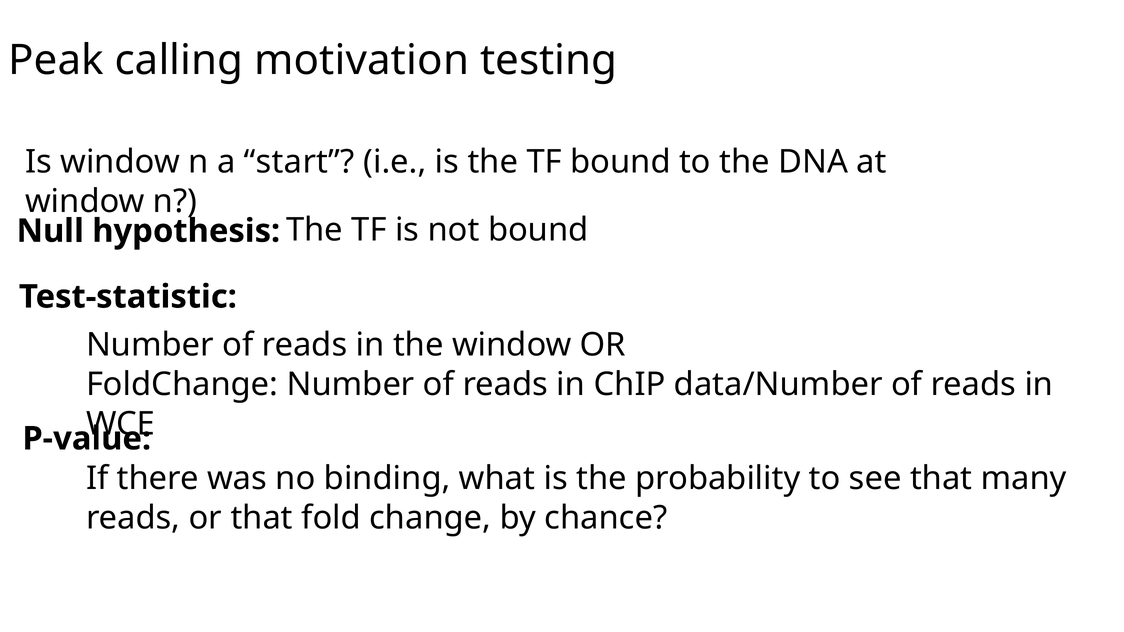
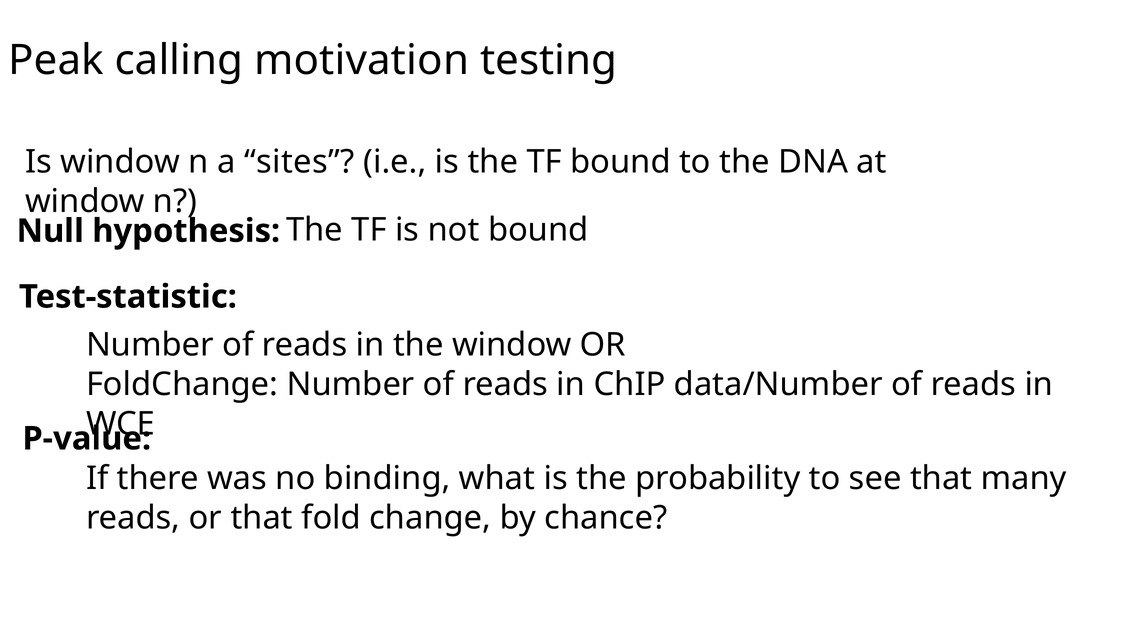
start: start -> sites
